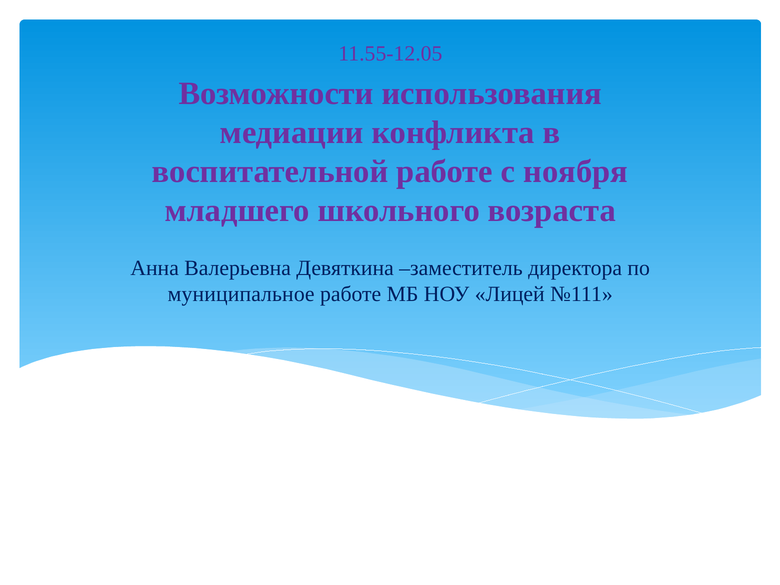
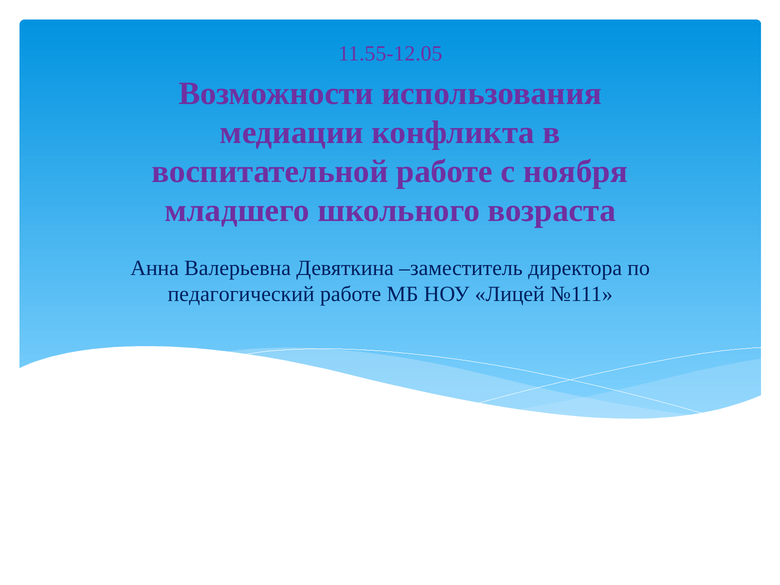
муниципальное: муниципальное -> педагогический
